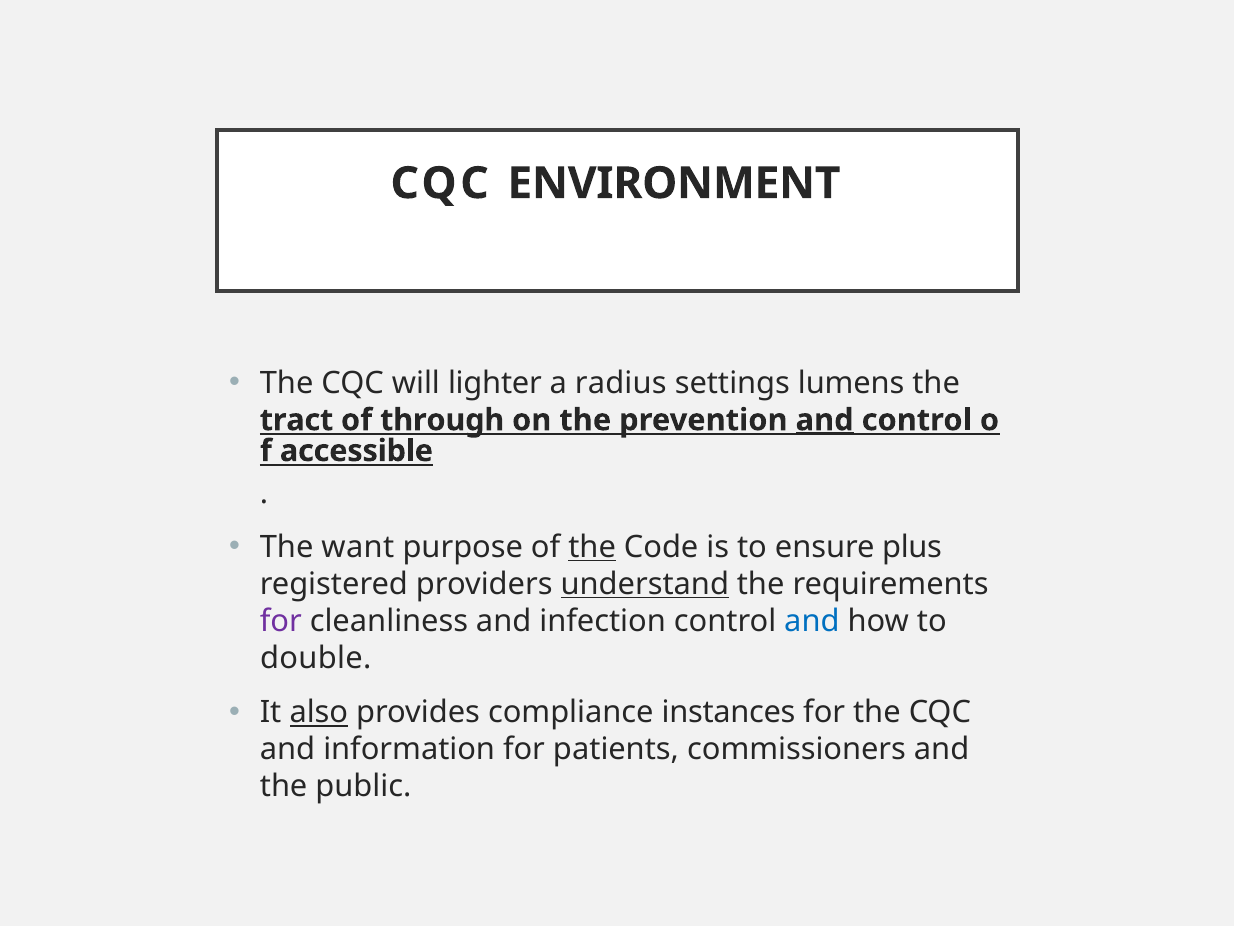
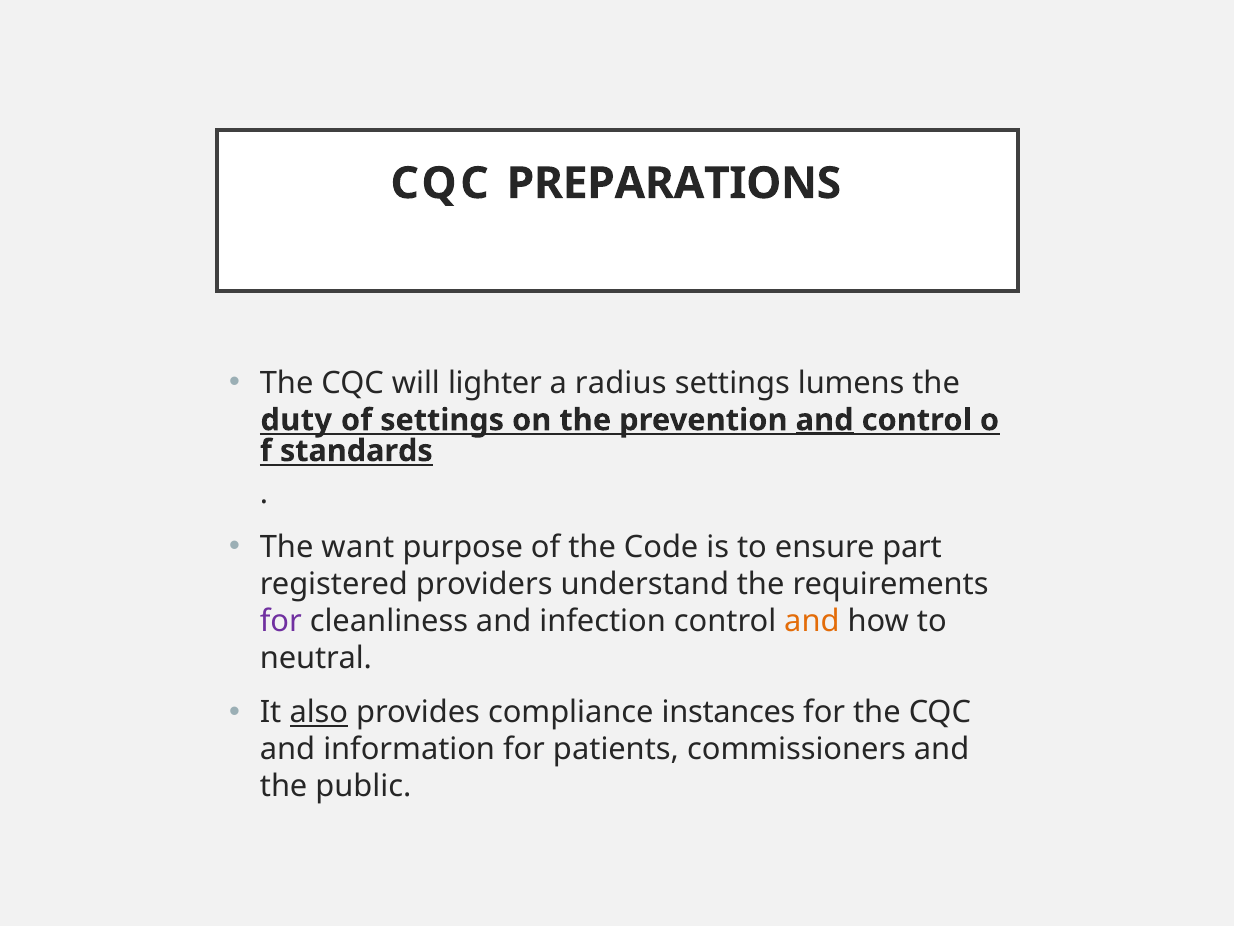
ENVIRONMENT: ENVIRONMENT -> PREPARATIONS
tract: tract -> duty
of through: through -> settings
accessible: accessible -> standards
the at (592, 547) underline: present -> none
plus: plus -> part
understand underline: present -> none
and at (812, 621) colour: blue -> orange
double: double -> neutral
